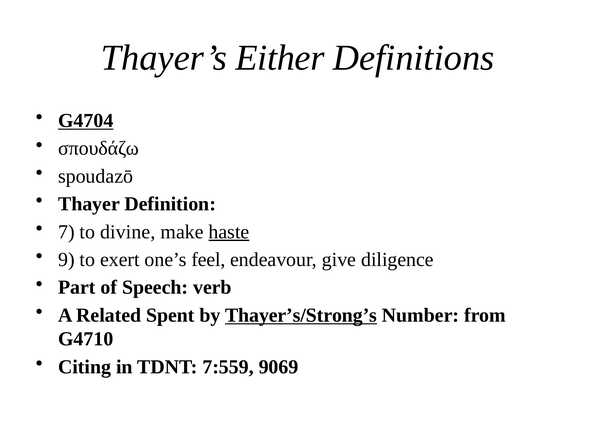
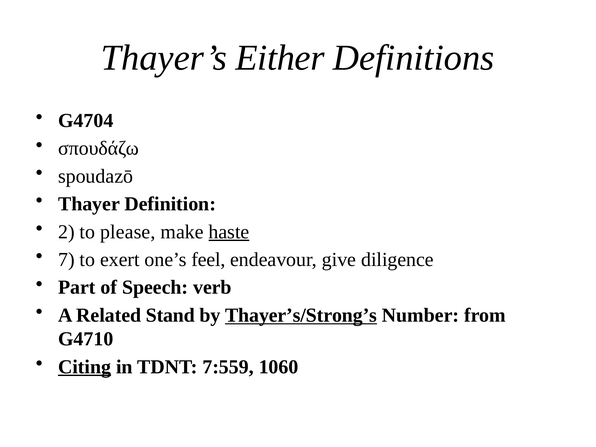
G4704 underline: present -> none
7: 7 -> 2
divine: divine -> please
9: 9 -> 7
Spent: Spent -> Stand
Citing underline: none -> present
9069: 9069 -> 1060
